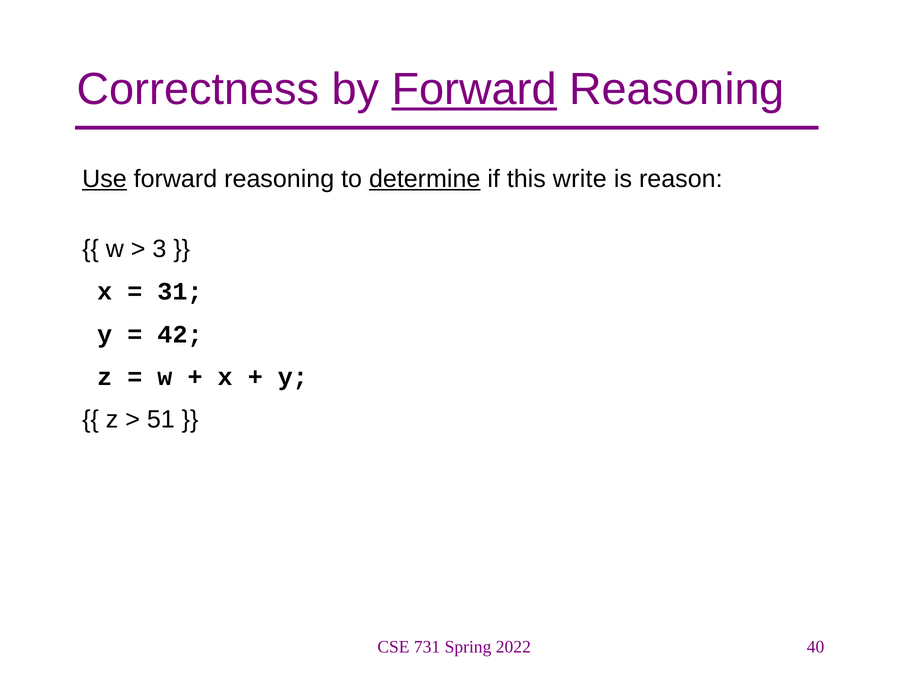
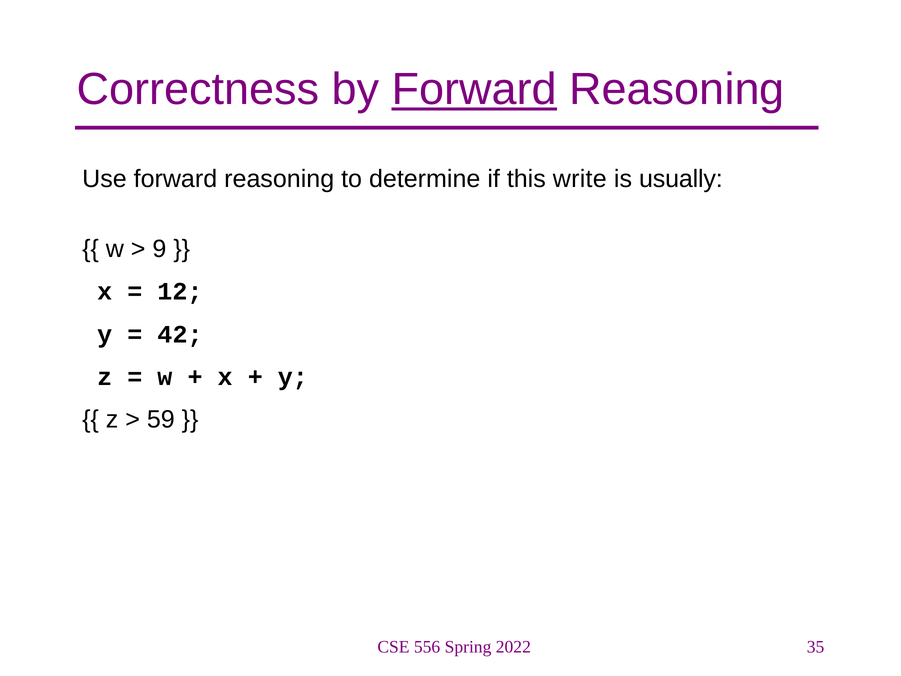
Use underline: present -> none
determine underline: present -> none
reason: reason -> usually
3: 3 -> 9
31: 31 -> 12
51: 51 -> 59
731: 731 -> 556
40: 40 -> 35
